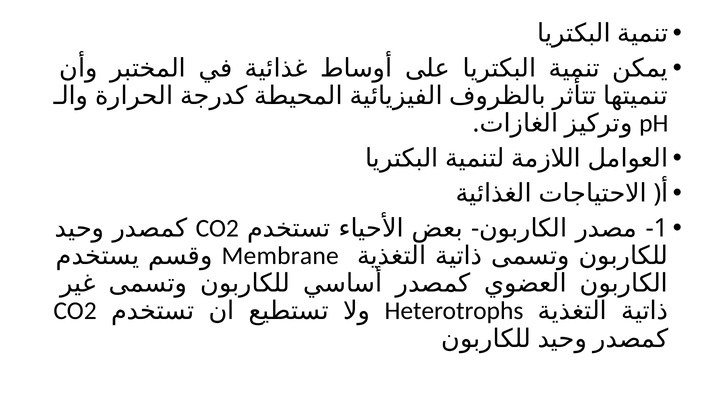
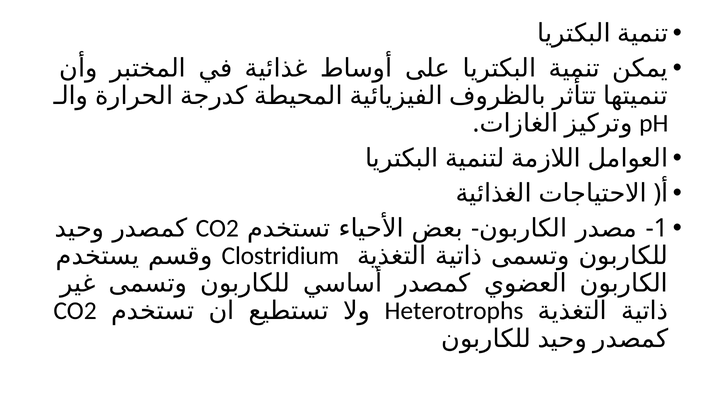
Membrane: Membrane -> Clostridium
